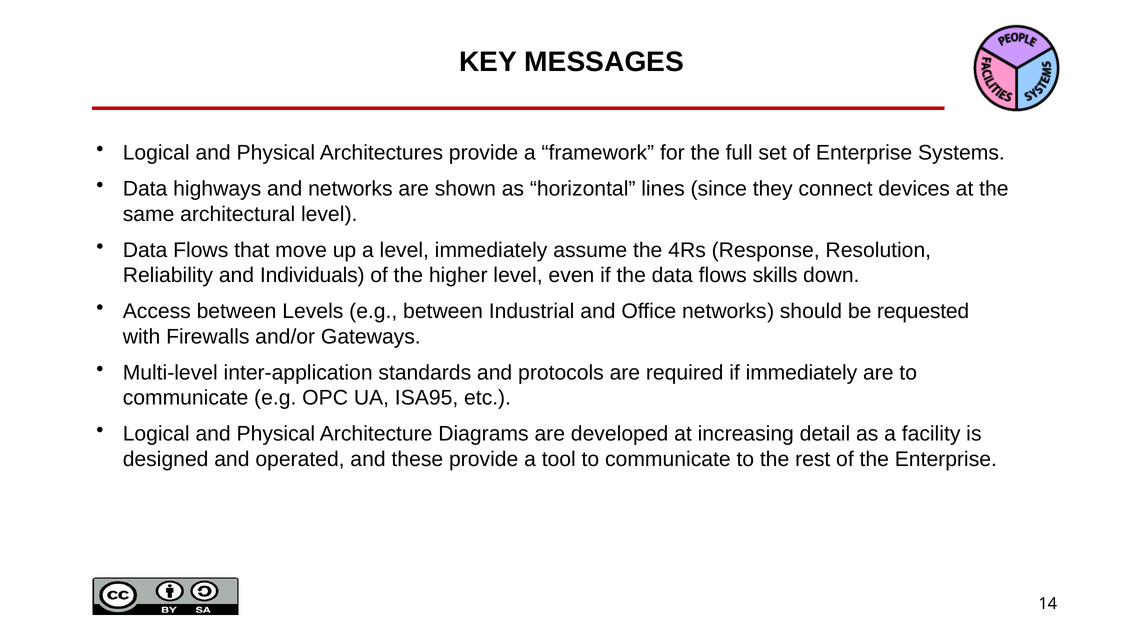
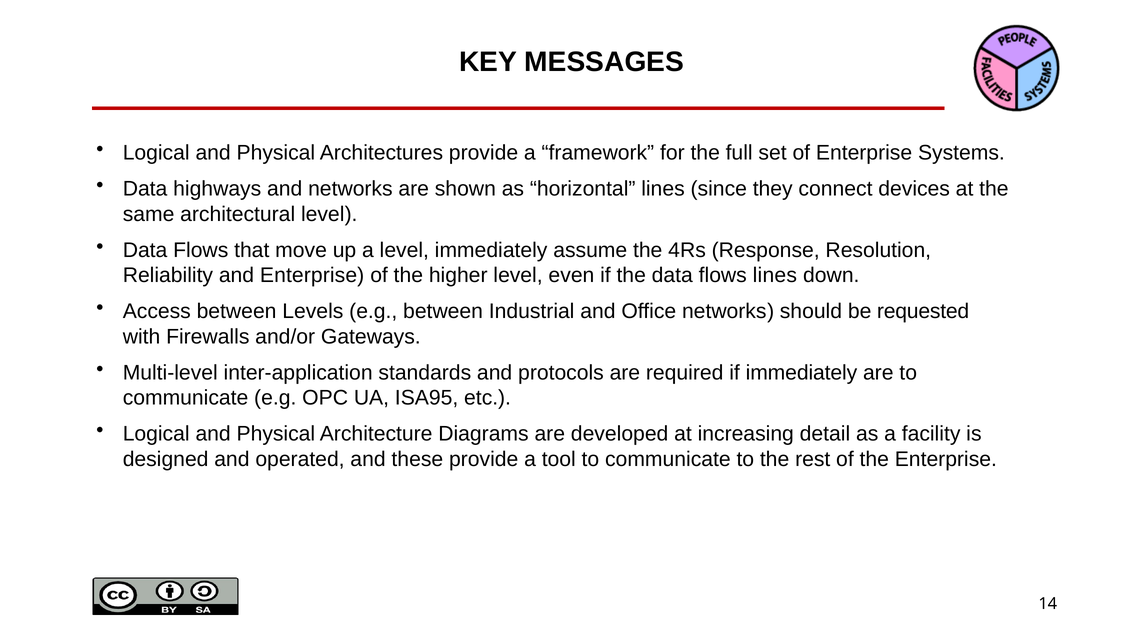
and Individuals: Individuals -> Enterprise
flows skills: skills -> lines
